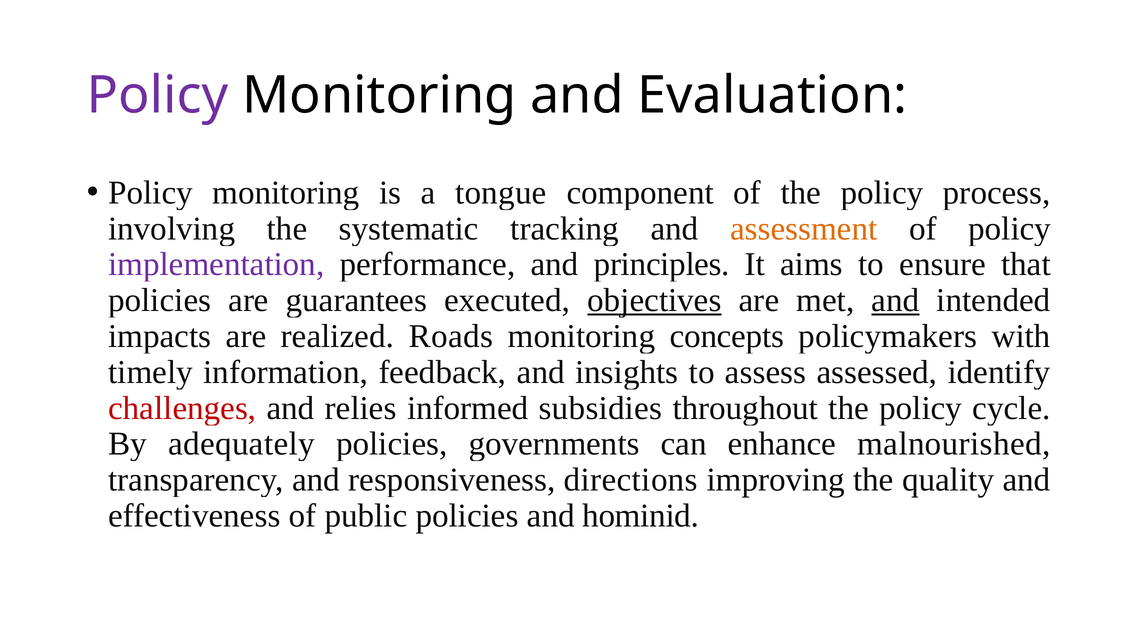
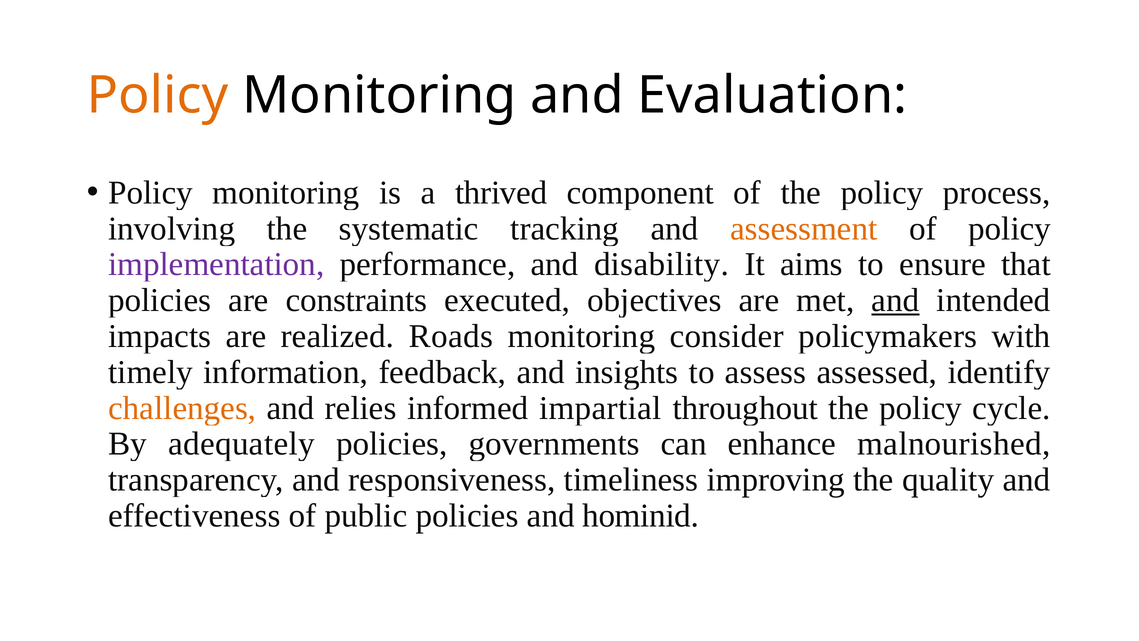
Policy at (158, 96) colour: purple -> orange
tongue: tongue -> thrived
principles: principles -> disability
guarantees: guarantees -> constraints
objectives underline: present -> none
concepts: concepts -> consider
challenges colour: red -> orange
subsidies: subsidies -> impartial
directions: directions -> timeliness
